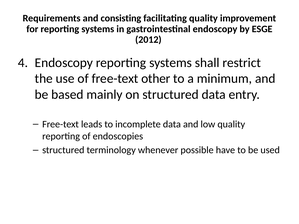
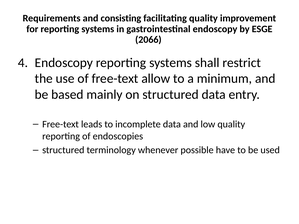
2012: 2012 -> 2066
other: other -> allow
